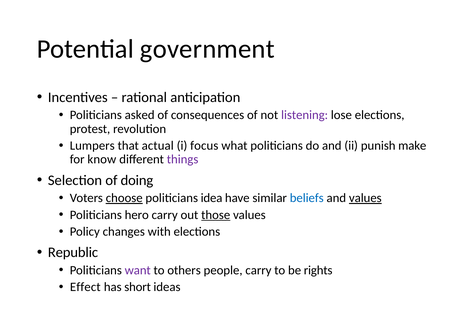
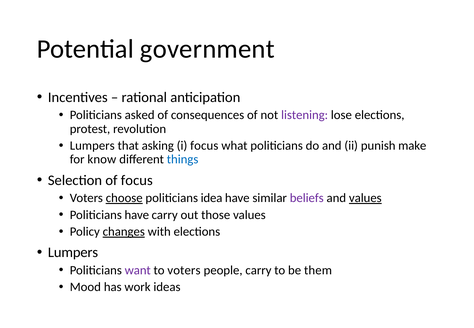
actual: actual -> asking
things colour: purple -> blue
of doing: doing -> focus
beliefs colour: blue -> purple
Politicians hero: hero -> have
those underline: present -> none
changes underline: none -> present
Republic at (73, 253): Republic -> Lumpers
to others: others -> voters
rights: rights -> them
Effect: Effect -> Mood
short: short -> work
